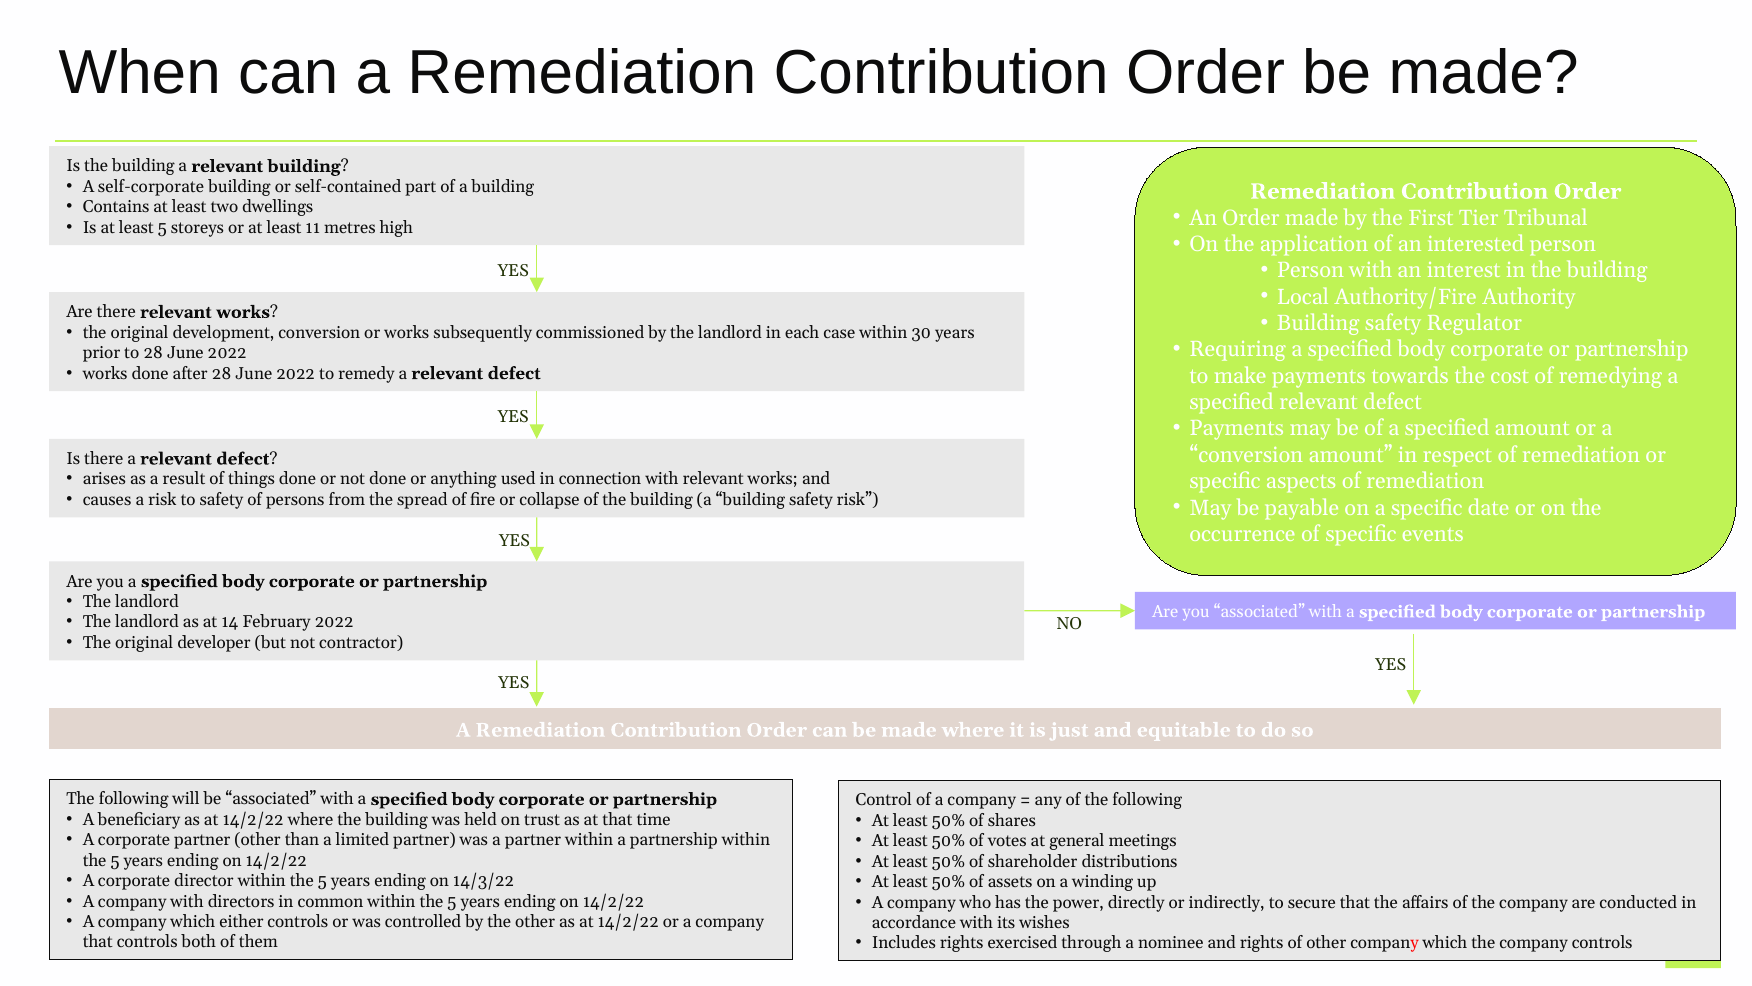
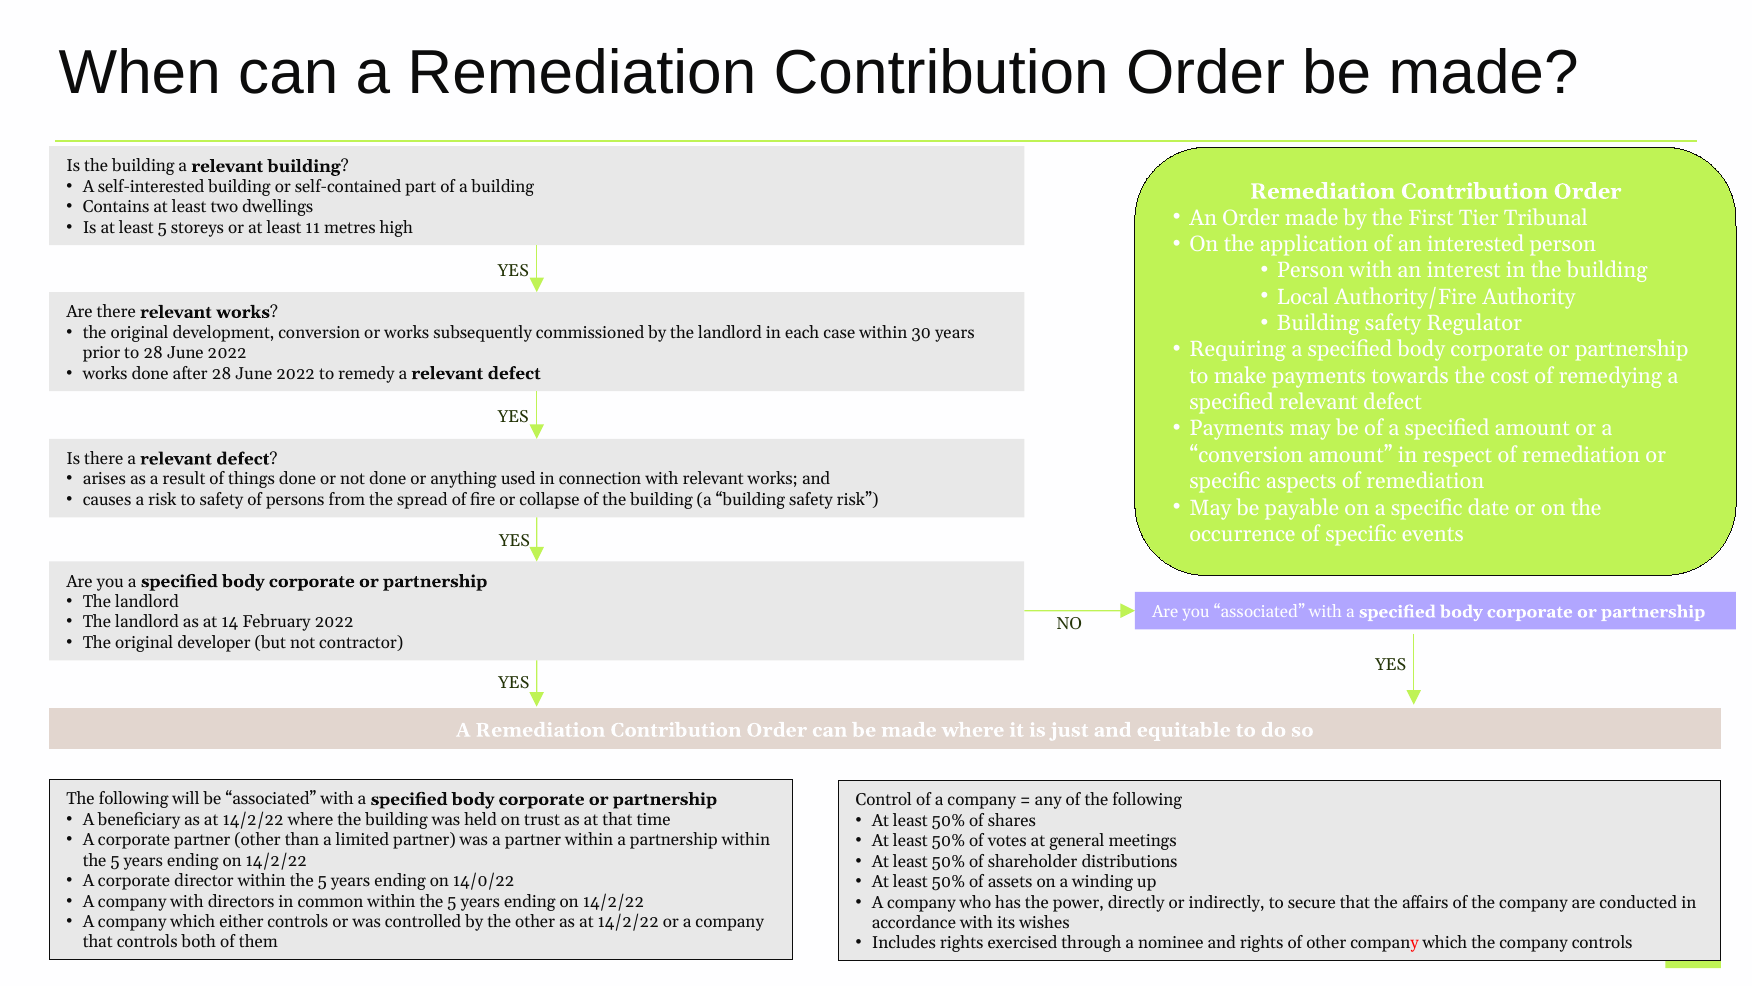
self-corporate: self-corporate -> self-interested
14/3/22: 14/3/22 -> 14/0/22
